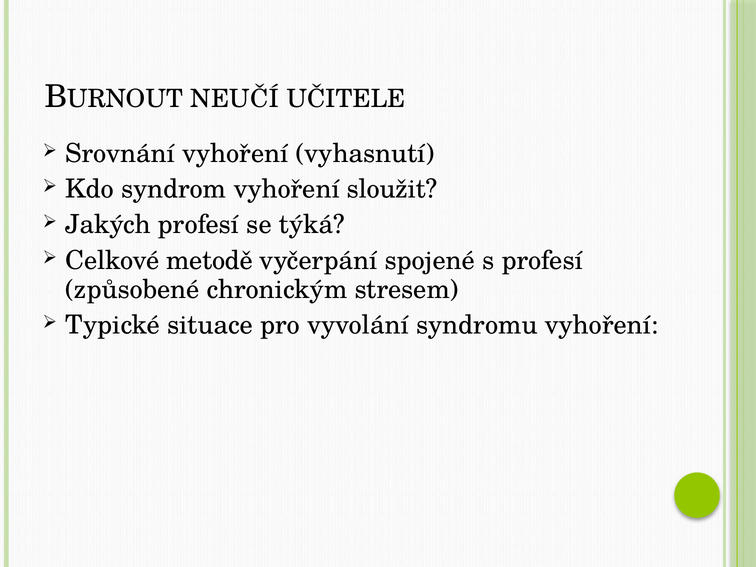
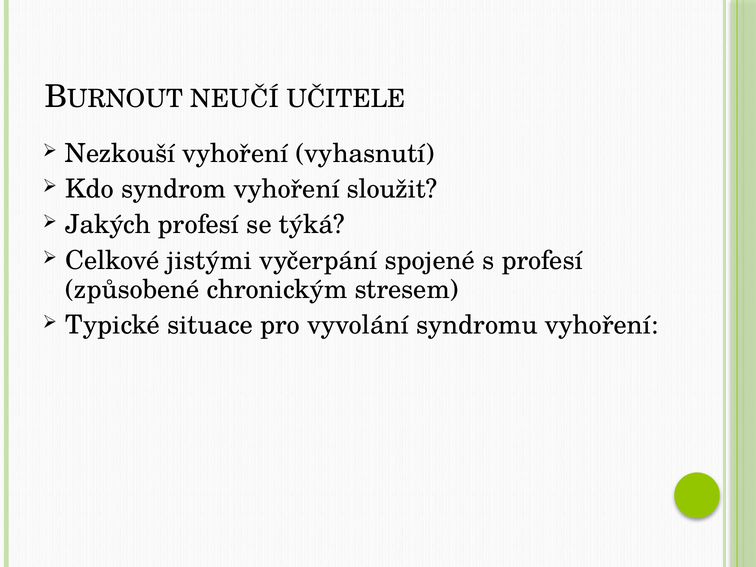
Srovnání: Srovnání -> Nezkouší
metodě: metodě -> jistými
